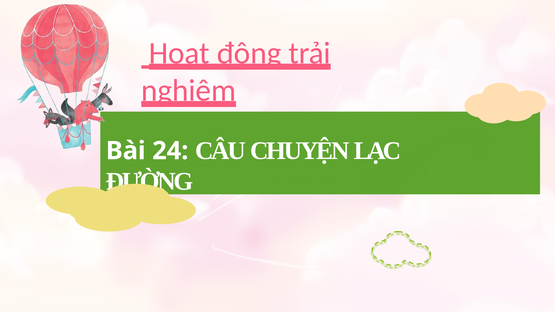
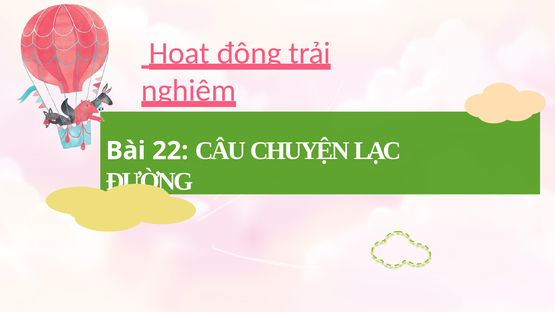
24: 24 -> 22
